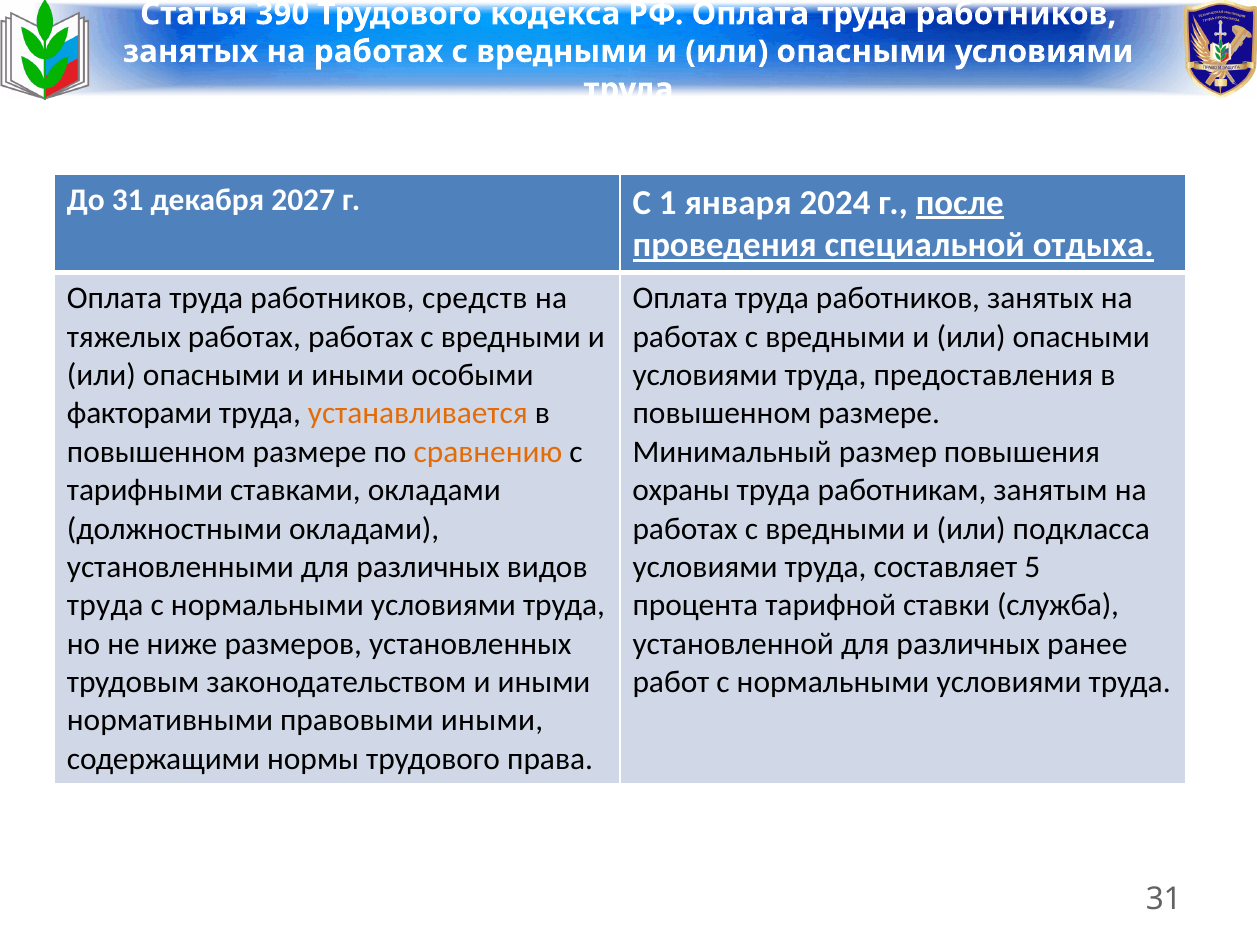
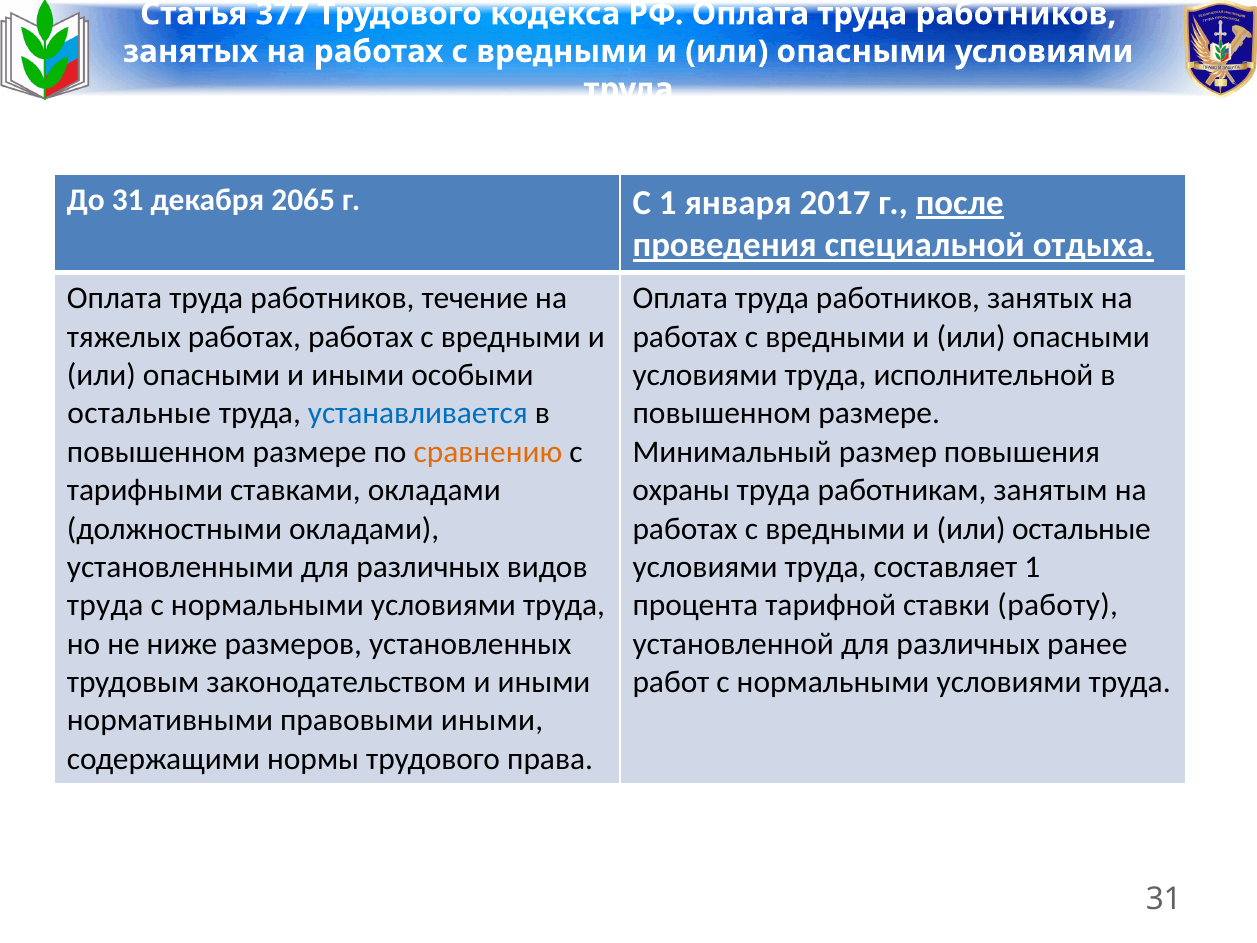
390: 390 -> 377
2027: 2027 -> 2065
2024: 2024 -> 2017
средств: средств -> течение
предоставления: предоставления -> исполнительной
факторами at (140, 413): факторами -> остальные
устанавливается colour: orange -> blue
или подкласса: подкласса -> остальные
составляет 5: 5 -> 1
служба: служба -> работу
